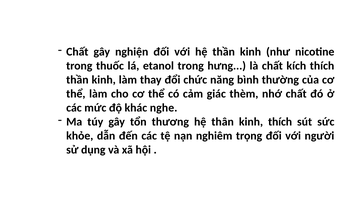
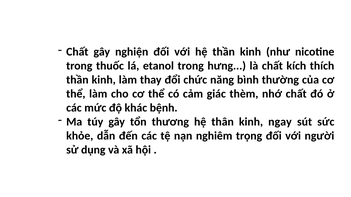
nghe: nghe -> bệnh
kinh thích: thích -> ngay
